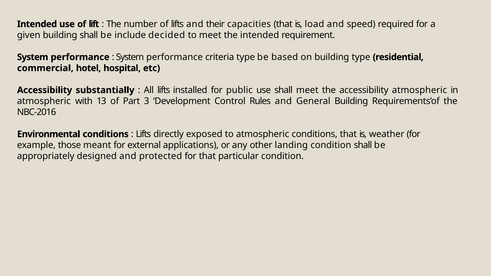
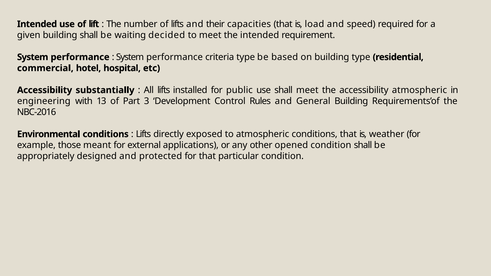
include: include -> waiting
atmospheric at (44, 101): atmospheric -> engineering
landing: landing -> opened
